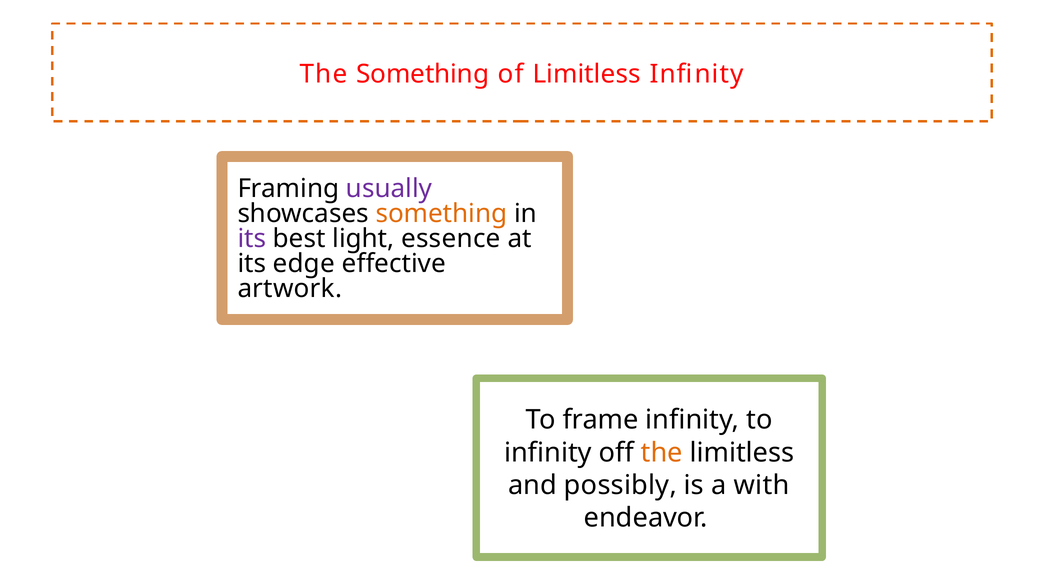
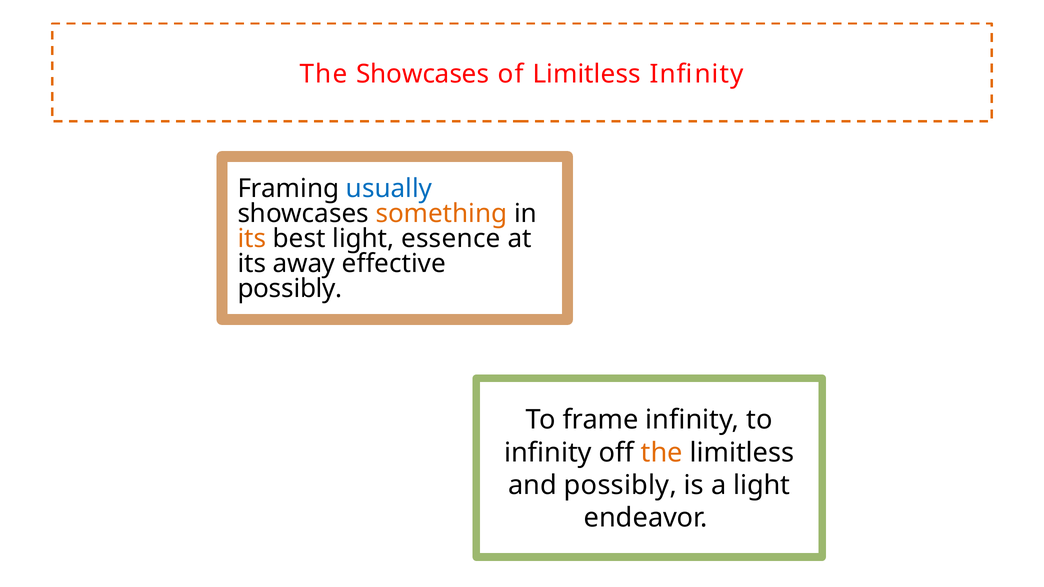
The Something: Something -> Showcases
usually colour: purple -> blue
its at (252, 239) colour: purple -> orange
edge: edge -> away
artwork at (290, 289): artwork -> possibly
a with: with -> light
